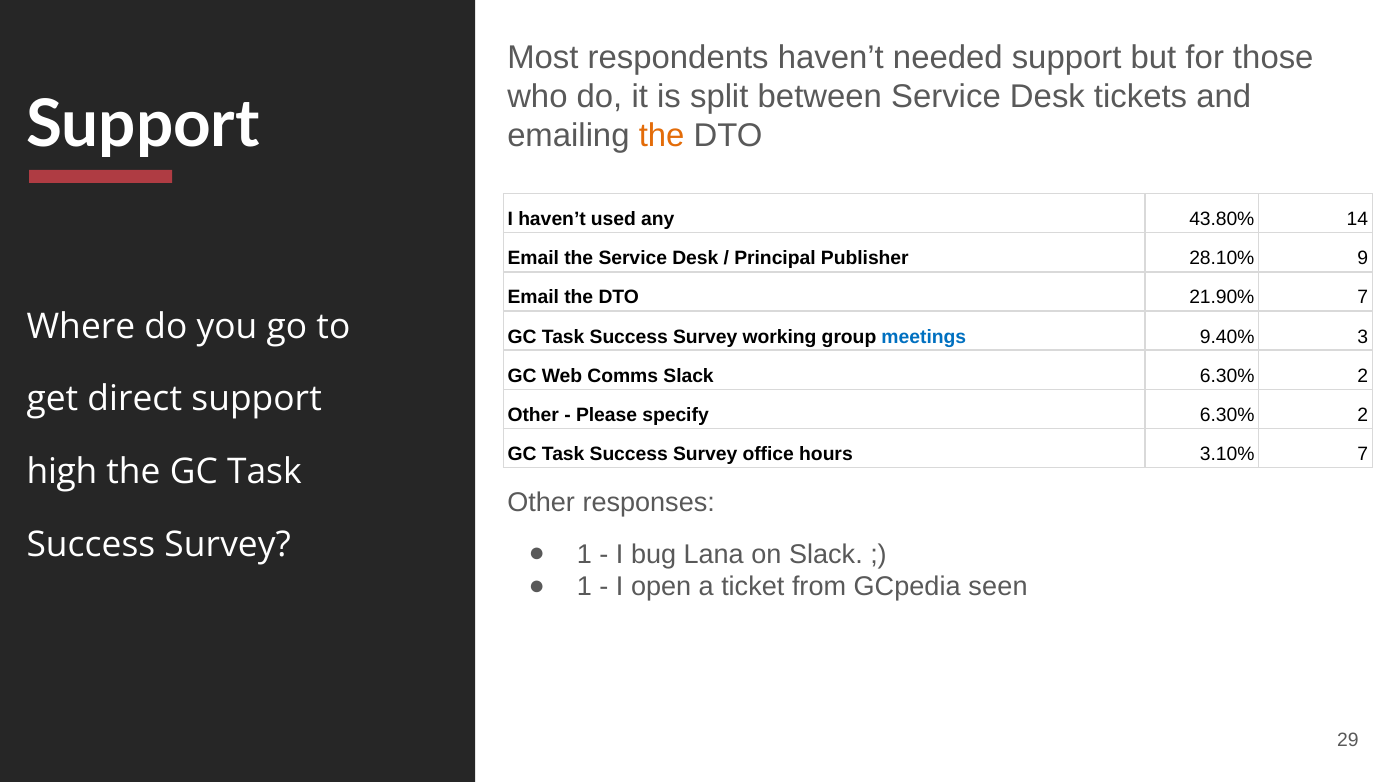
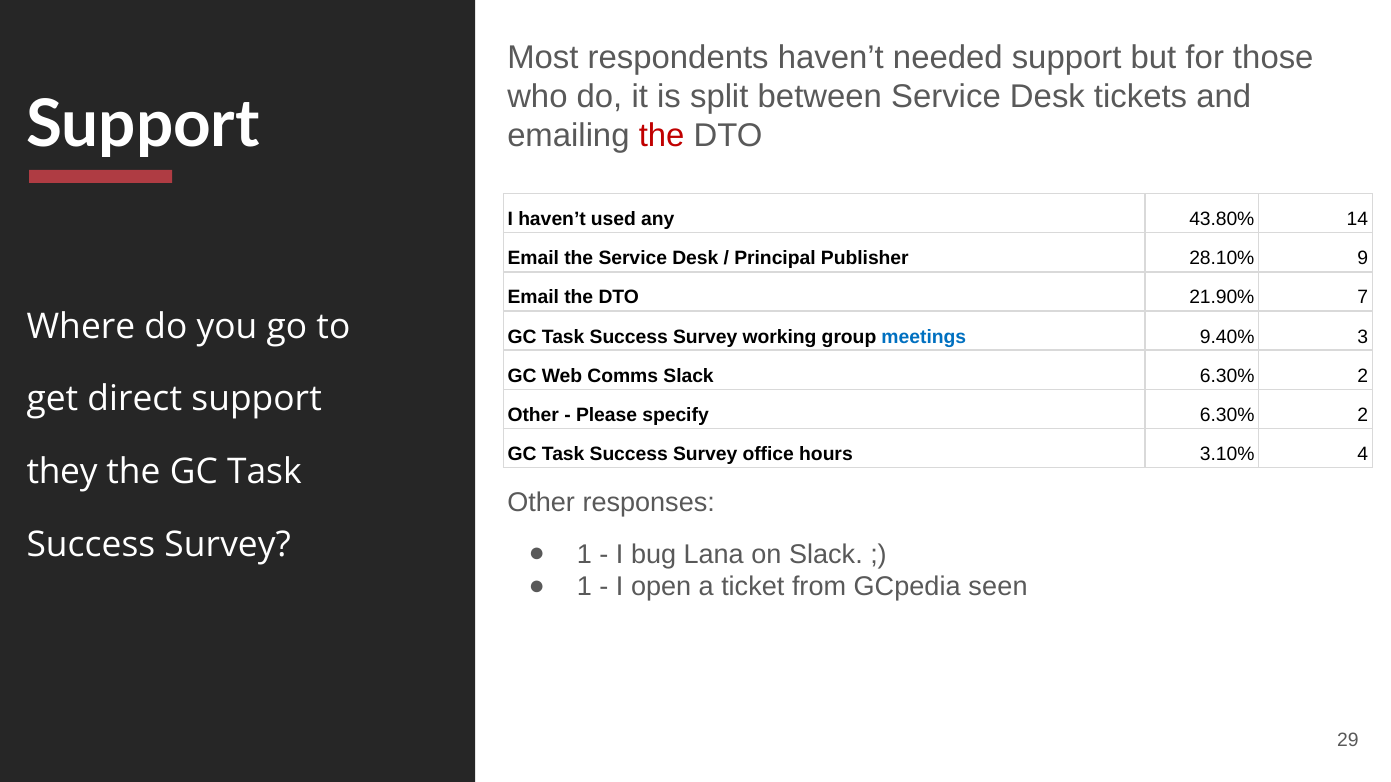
the at (662, 136) colour: orange -> red
3.10% 7: 7 -> 4
high: high -> they
